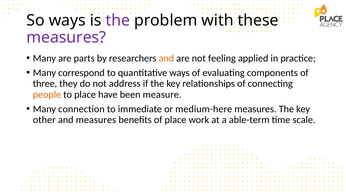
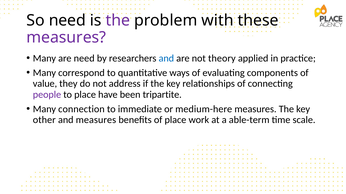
So ways: ways -> need
are parts: parts -> need
and at (166, 58) colour: orange -> blue
feeling: feeling -> theory
three: three -> value
people colour: orange -> purple
measure: measure -> tripartite
